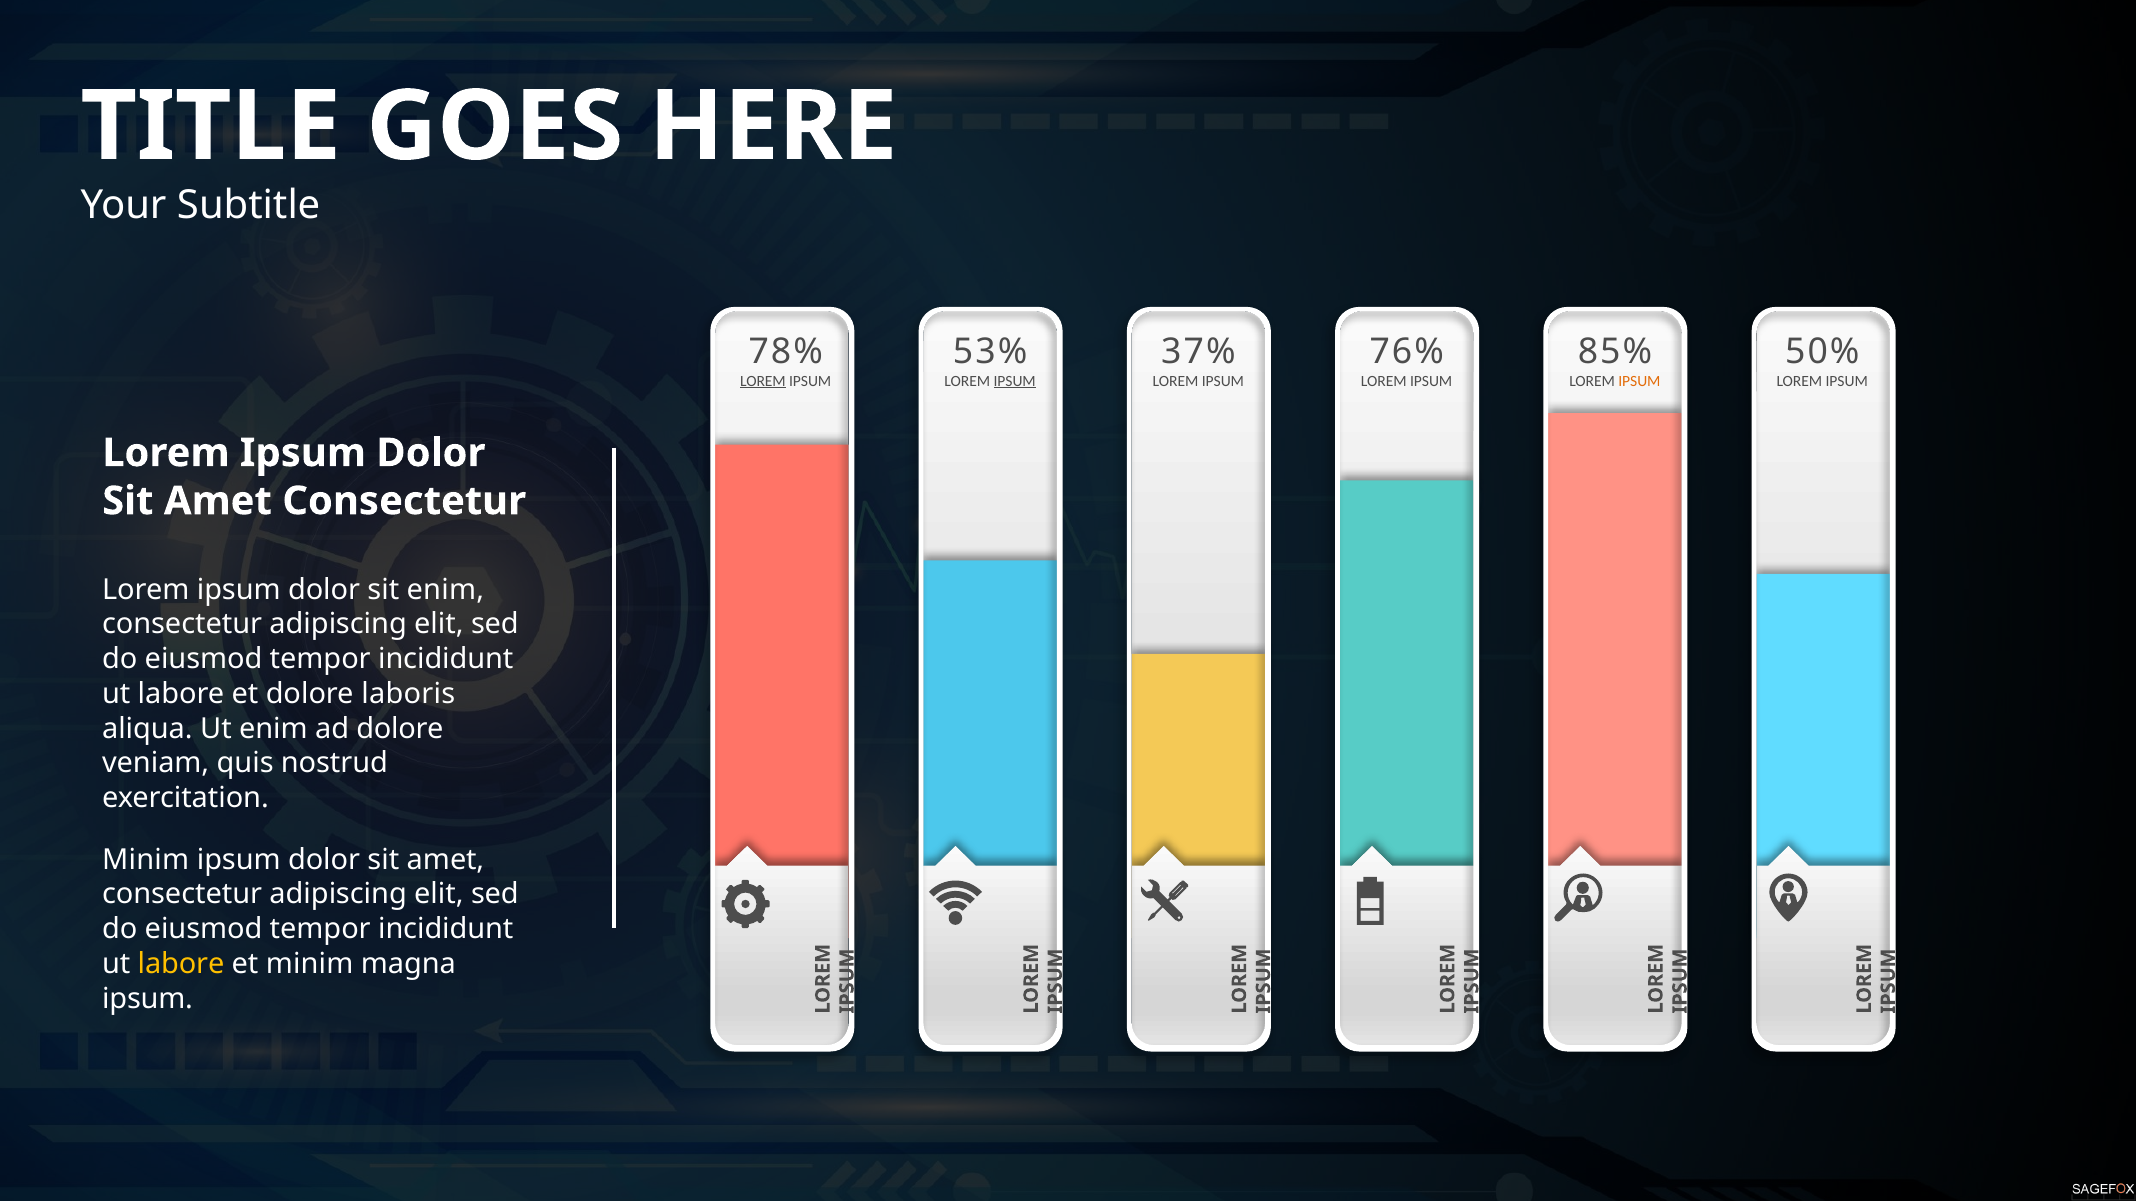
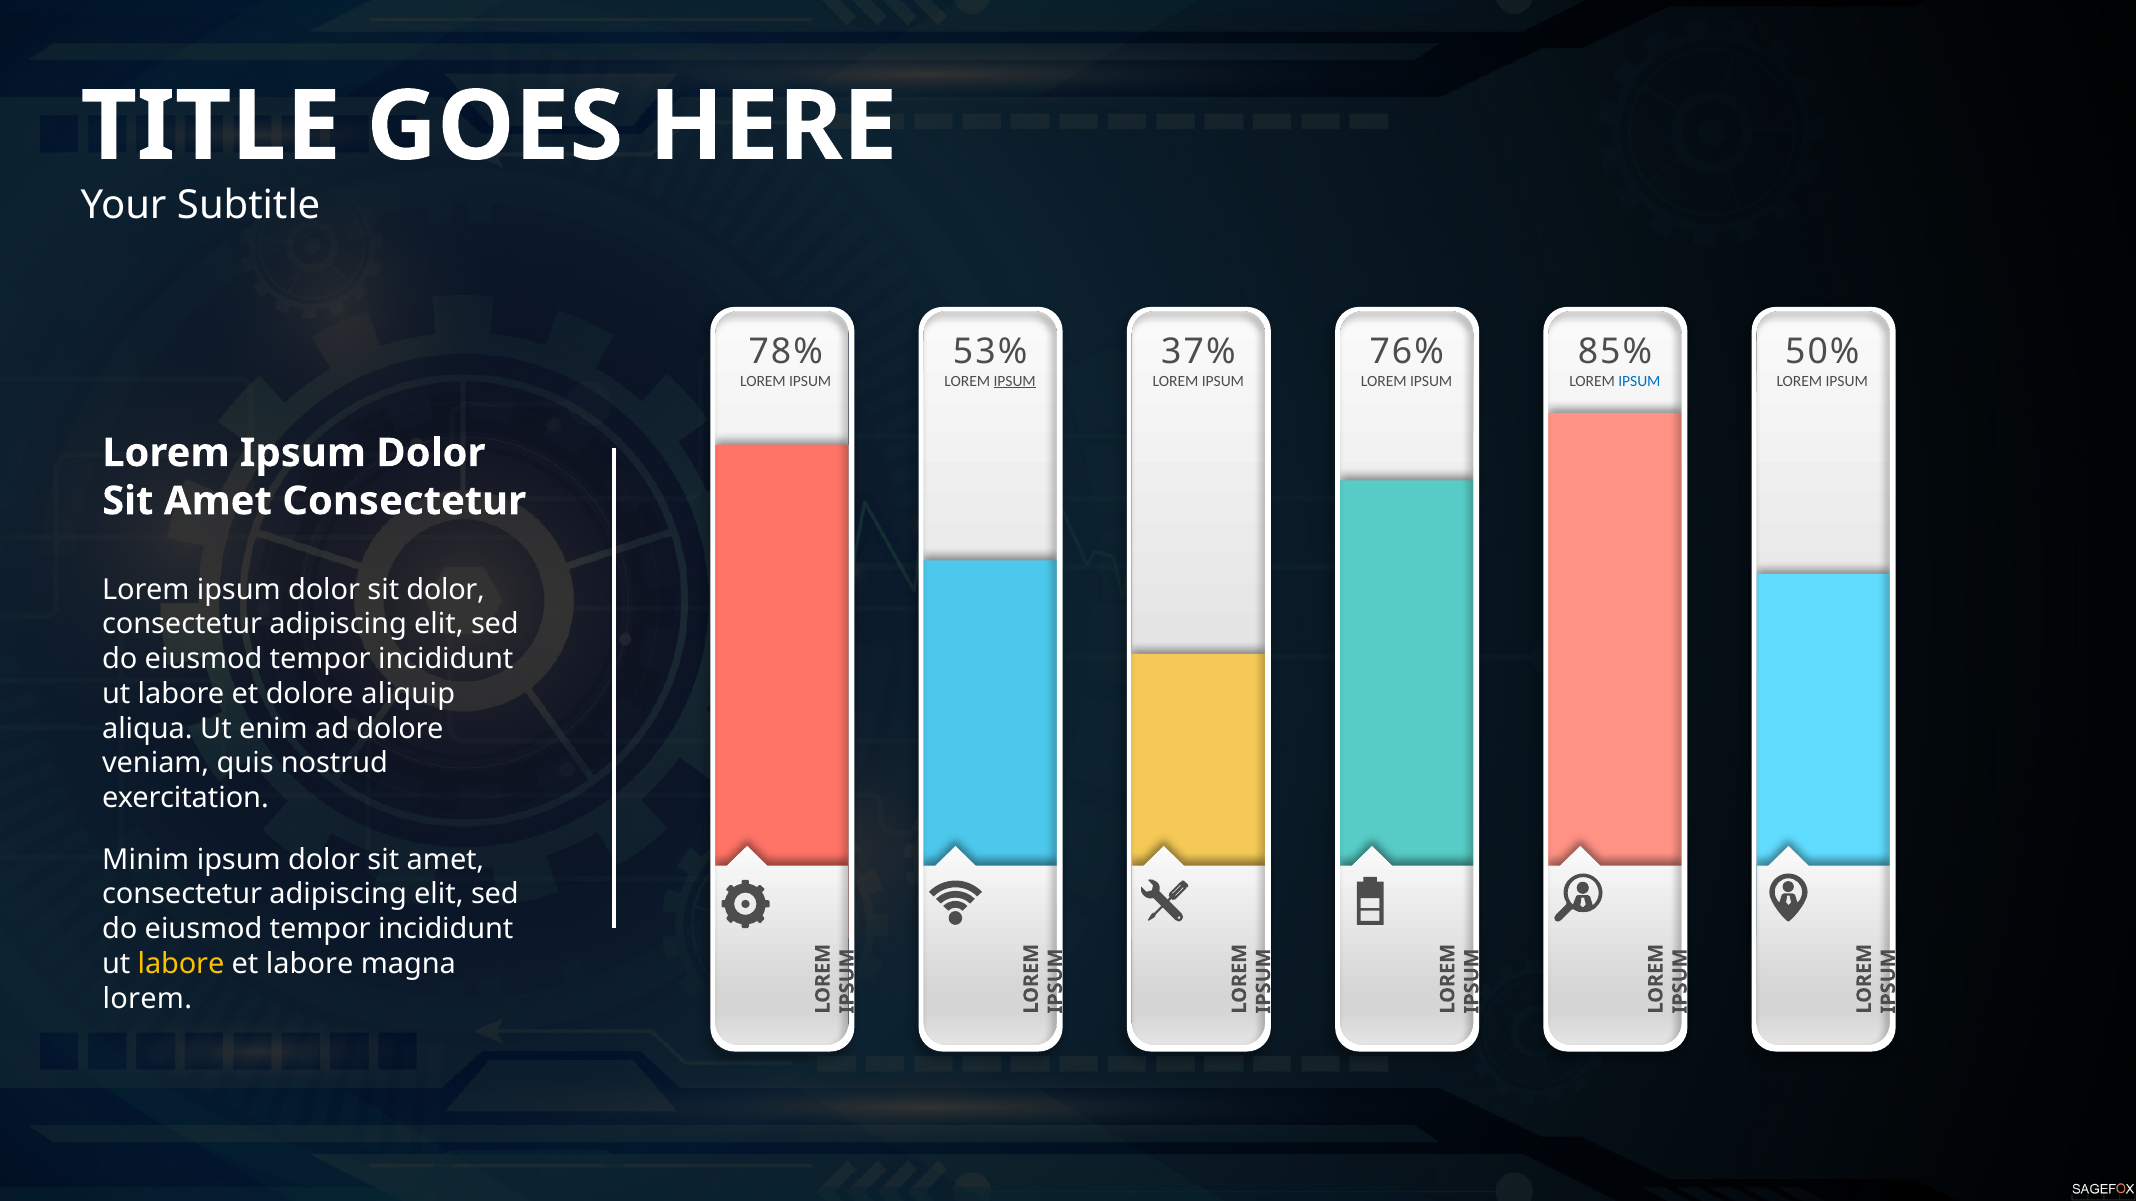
LOREM at (763, 381) underline: present -> none
IPSUM at (1639, 381) colour: orange -> blue
sit enim: enim -> dolor
laboris: laboris -> aliquip
et minim: minim -> labore
ipsum at (148, 999): ipsum -> lorem
